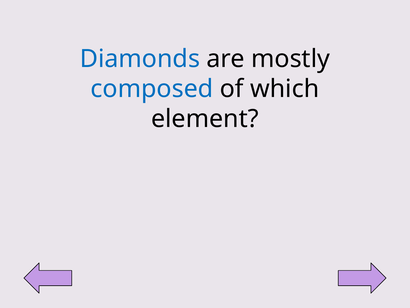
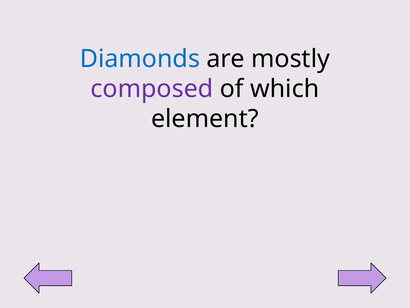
composed colour: blue -> purple
